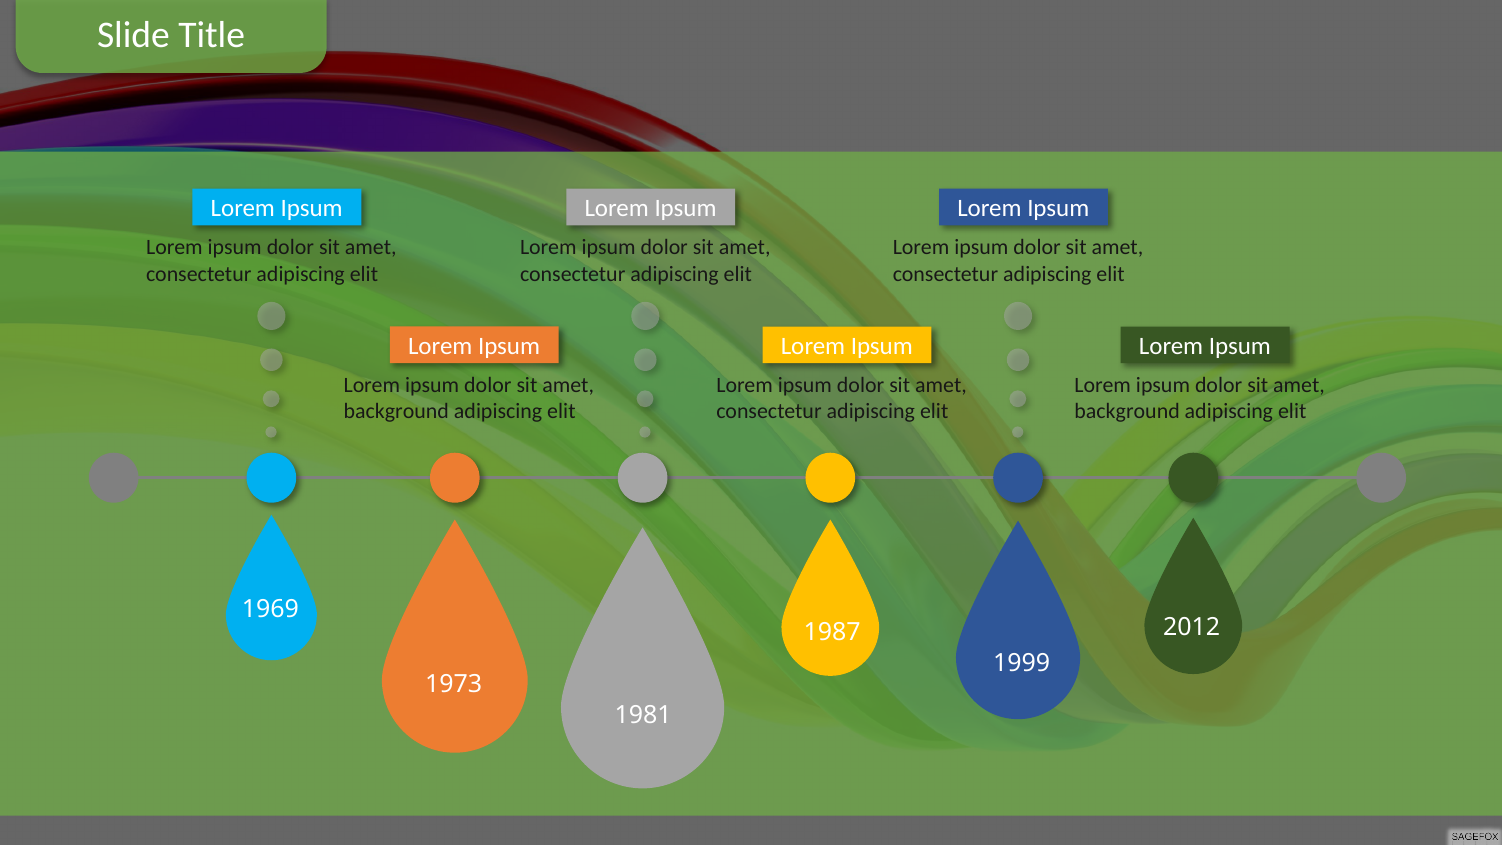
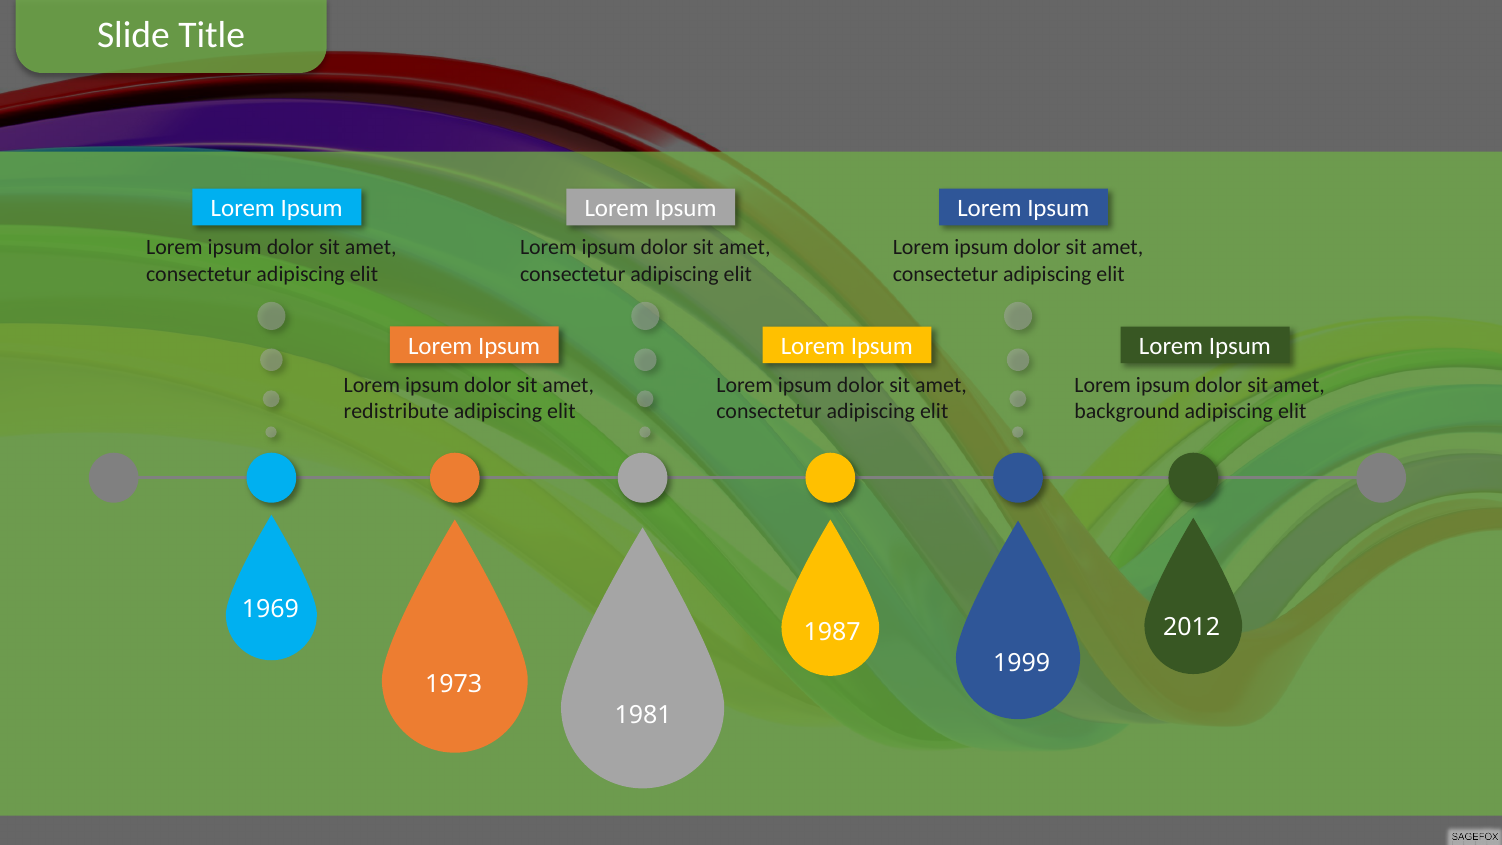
background at (396, 412): background -> redistribute
